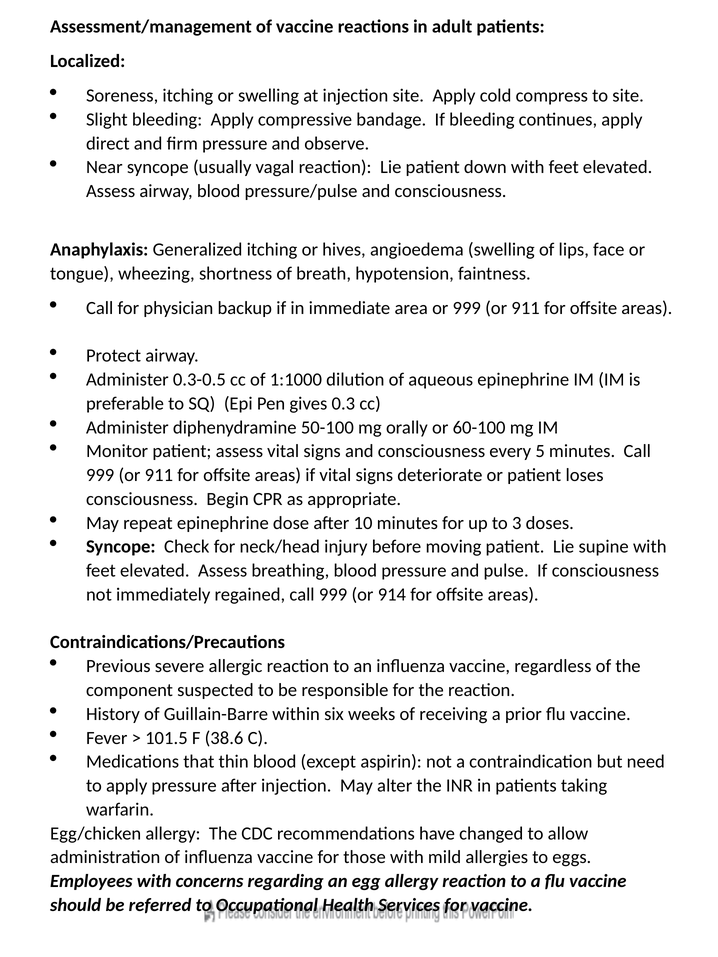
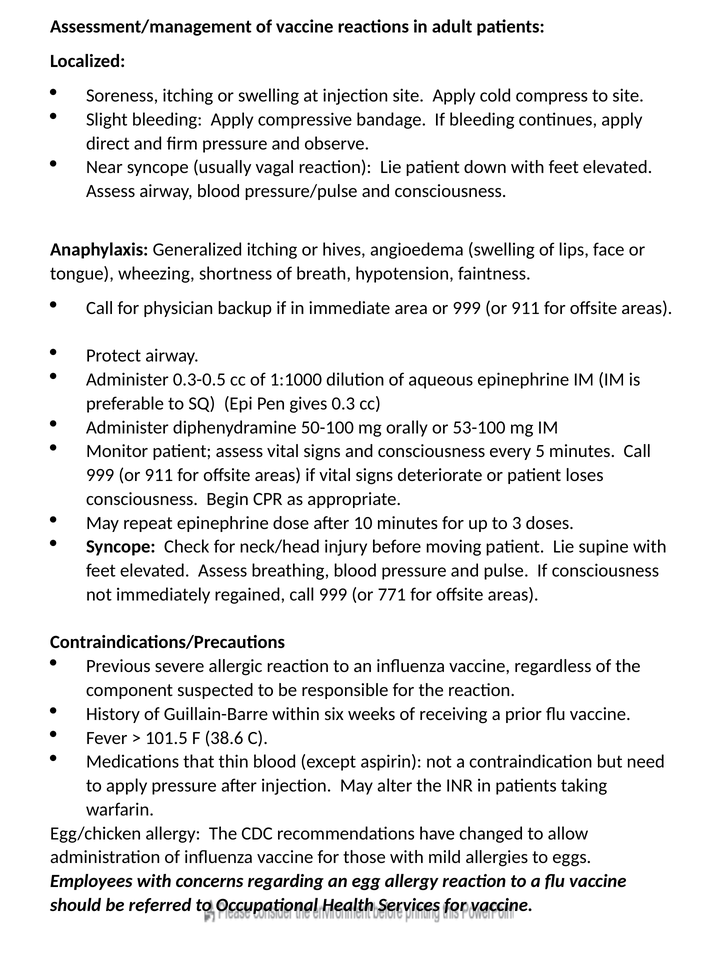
60-100: 60-100 -> 53-100
914: 914 -> 771
